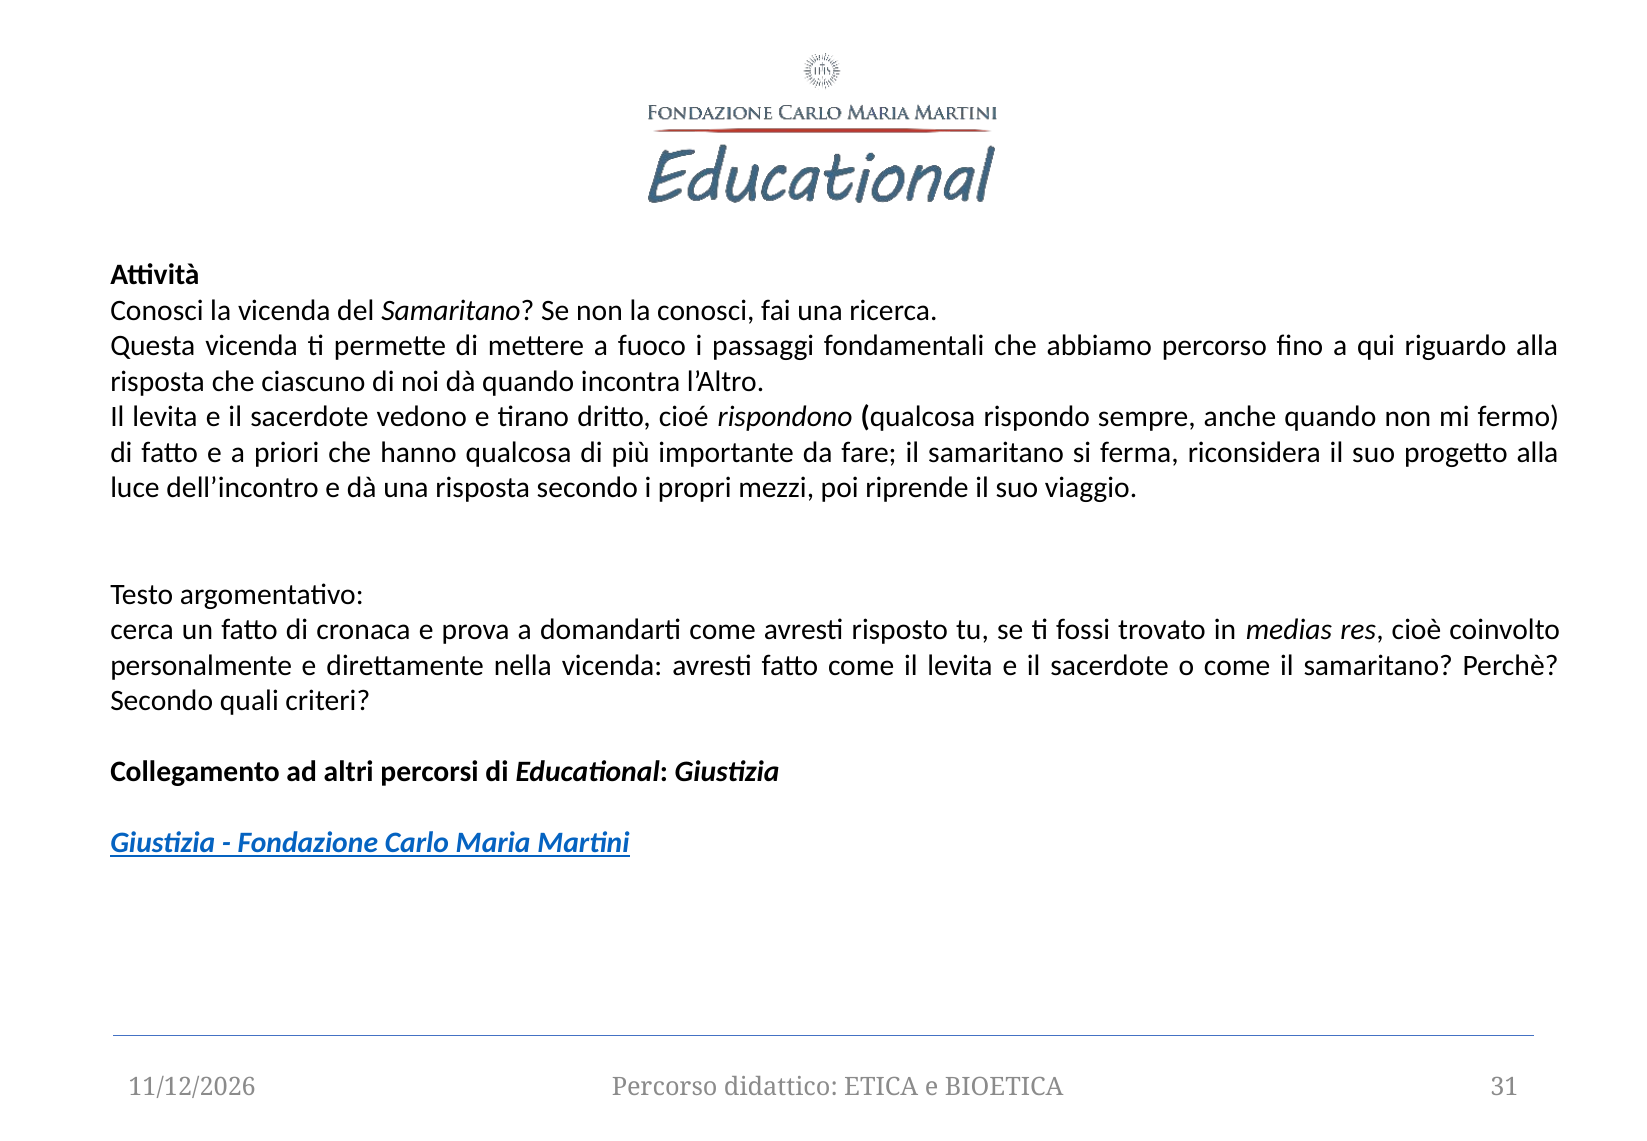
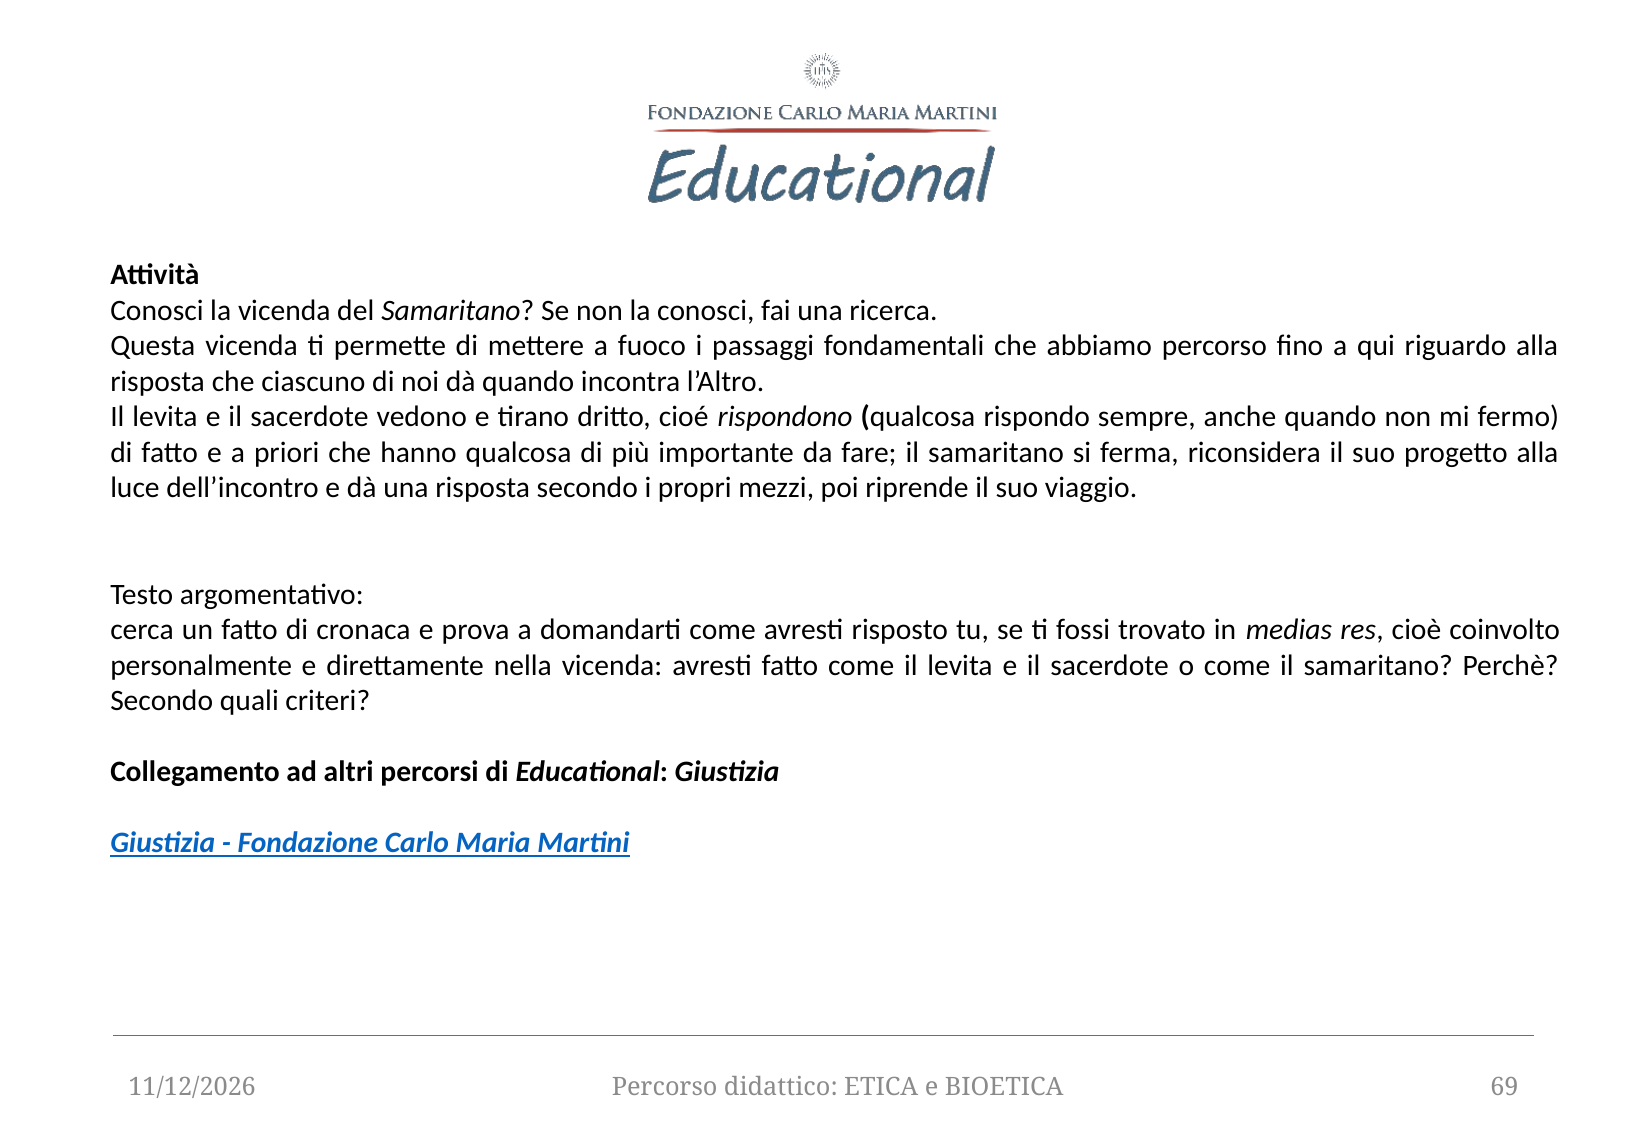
31: 31 -> 69
